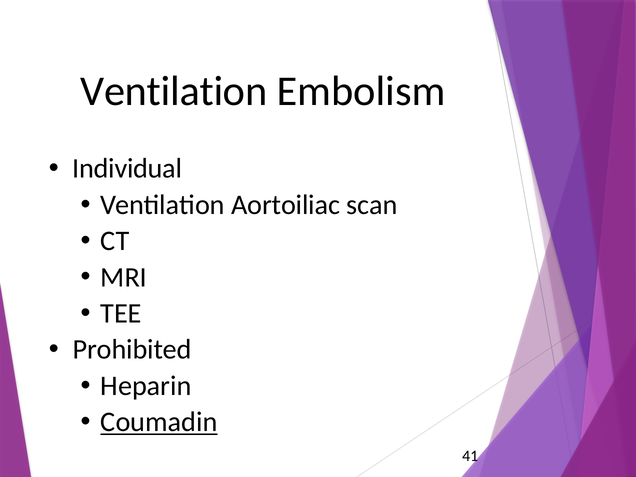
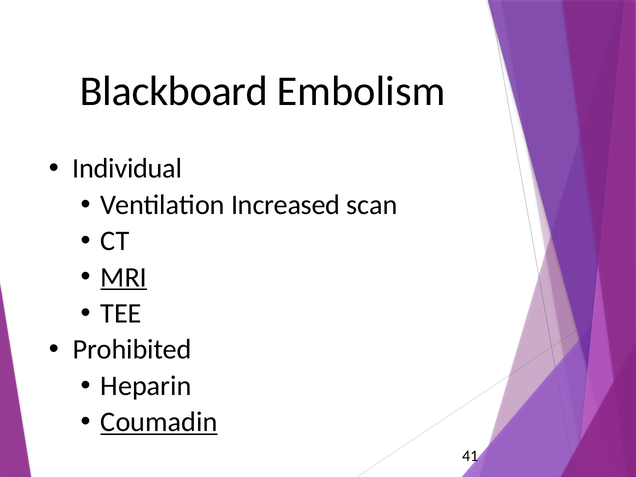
Ventilation at (174, 91): Ventilation -> Blackboard
Aortoiliac: Aortoiliac -> Increased
MRI underline: none -> present
